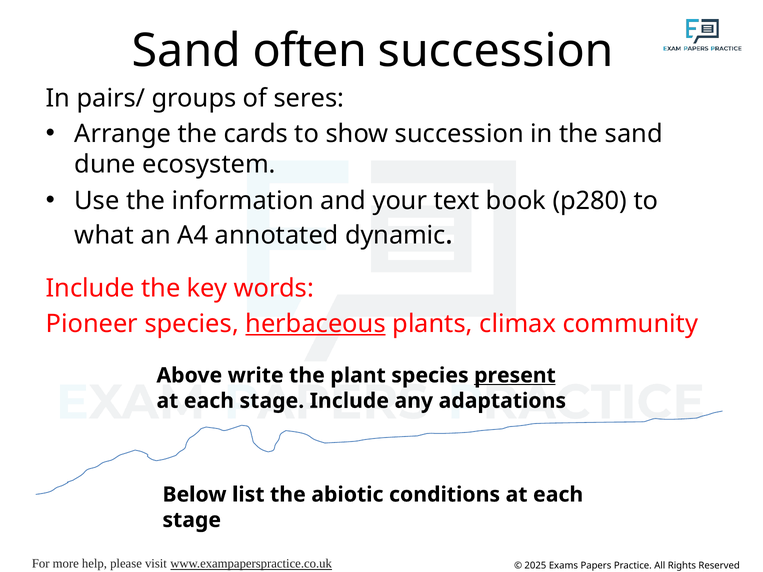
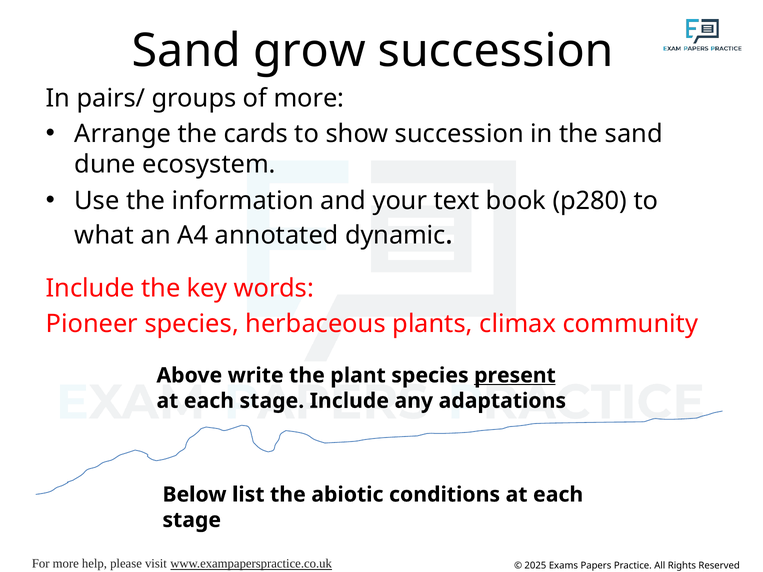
often: often -> grow
of seres: seres -> more
herbaceous underline: present -> none
